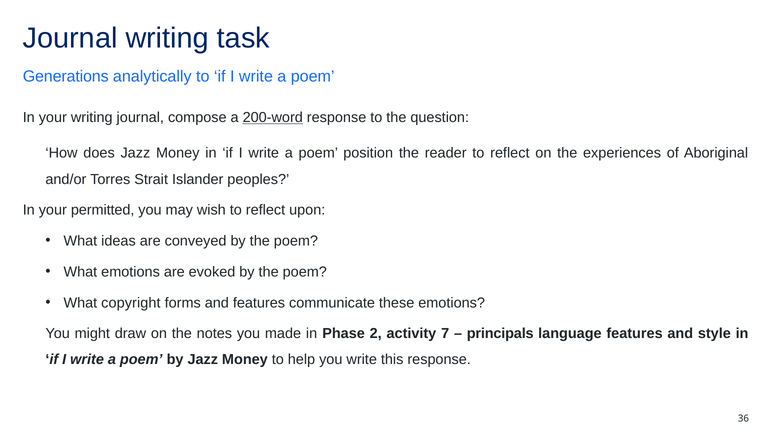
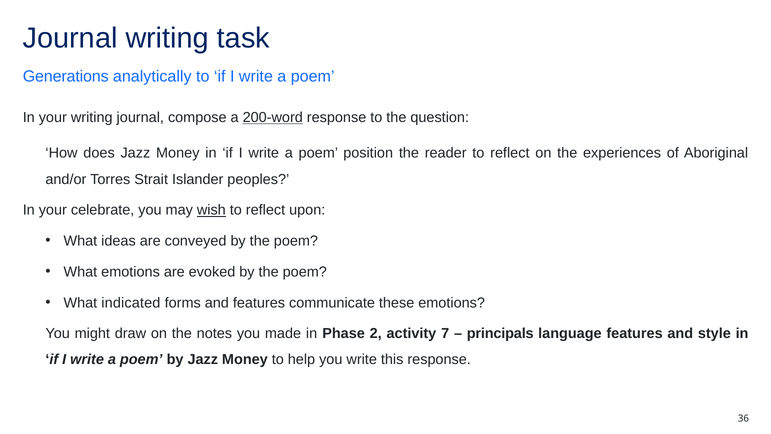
permitted: permitted -> celebrate
wish underline: none -> present
copyright: copyright -> indicated
